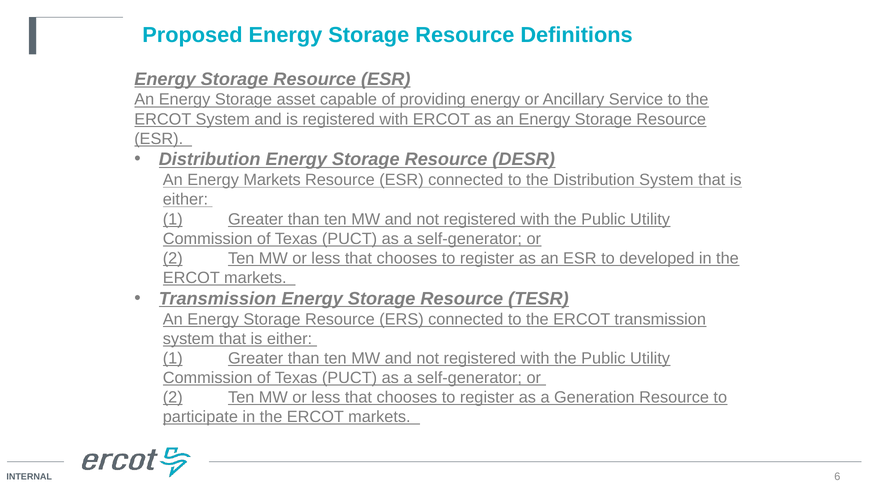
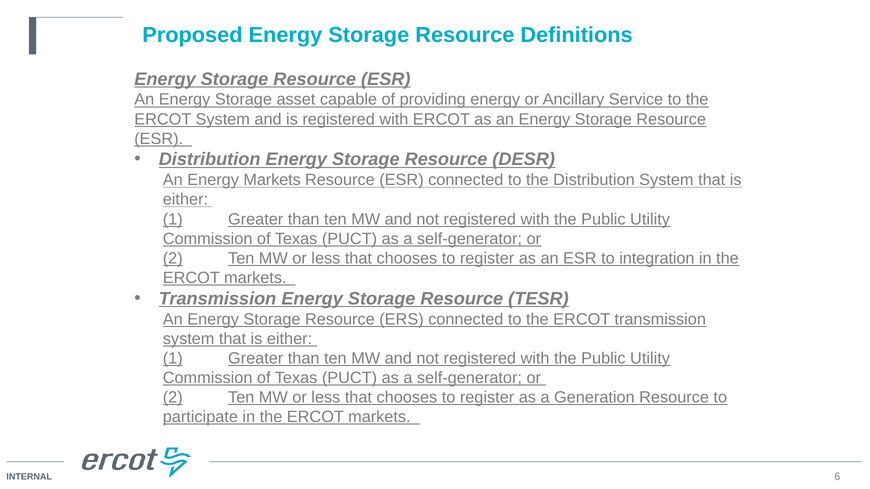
developed: developed -> integration
